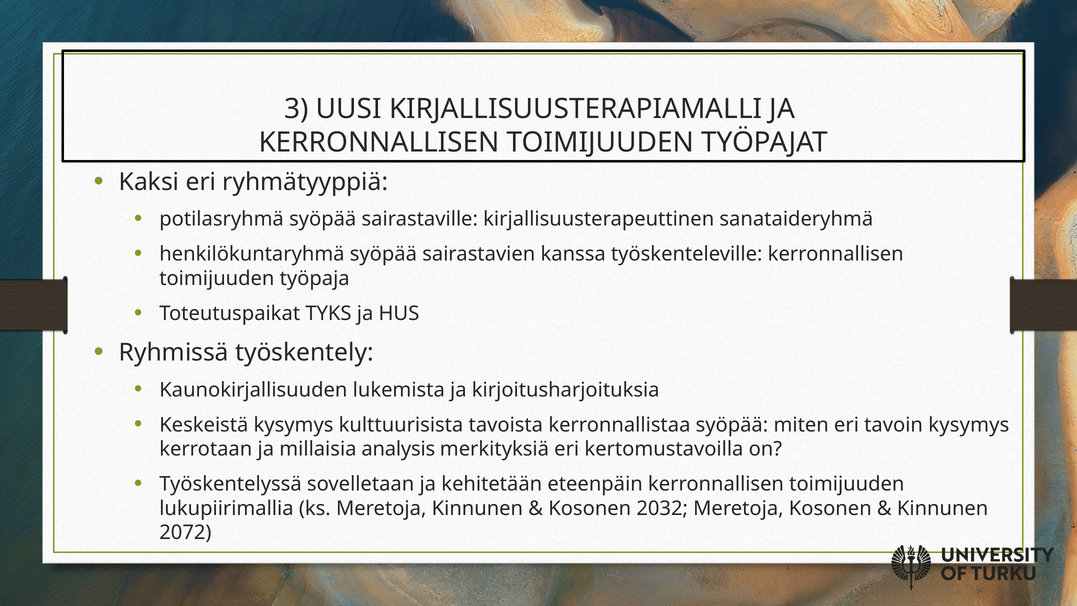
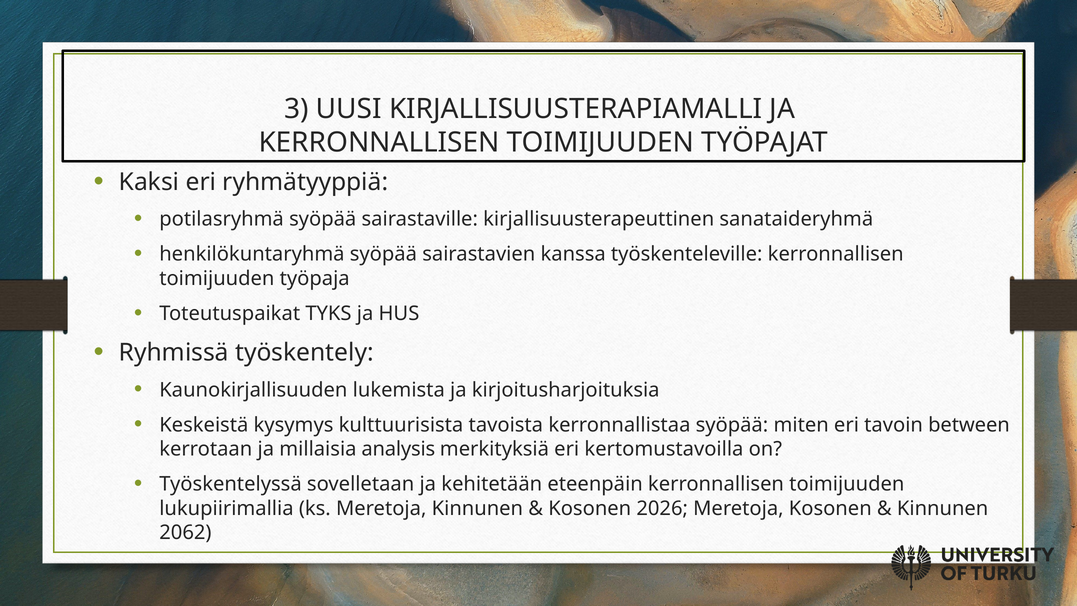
tavoin kysymys: kysymys -> between
2032: 2032 -> 2026
2072: 2072 -> 2062
